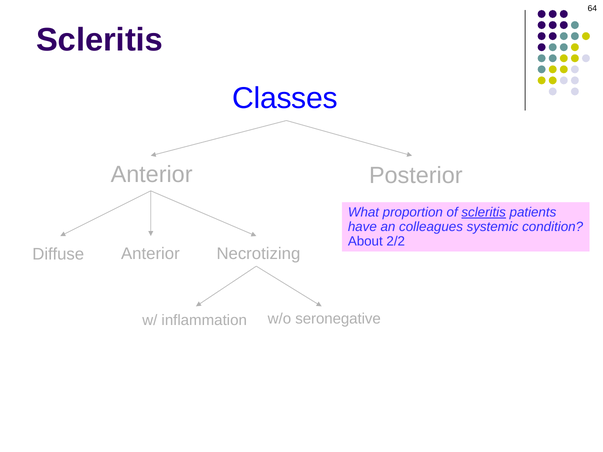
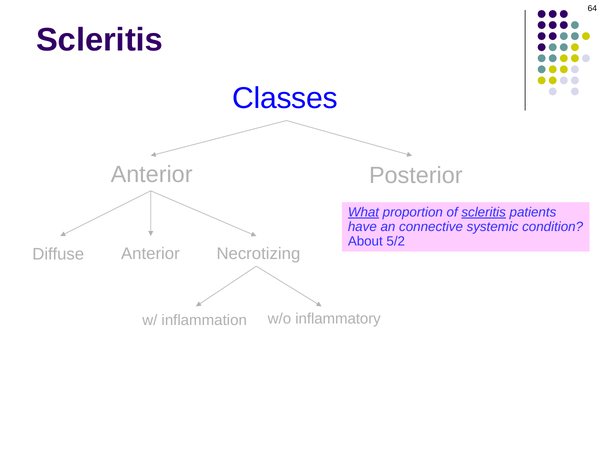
What underline: none -> present
colleagues: colleagues -> connective
2/2: 2/2 -> 5/2
seronegative: seronegative -> inflammatory
